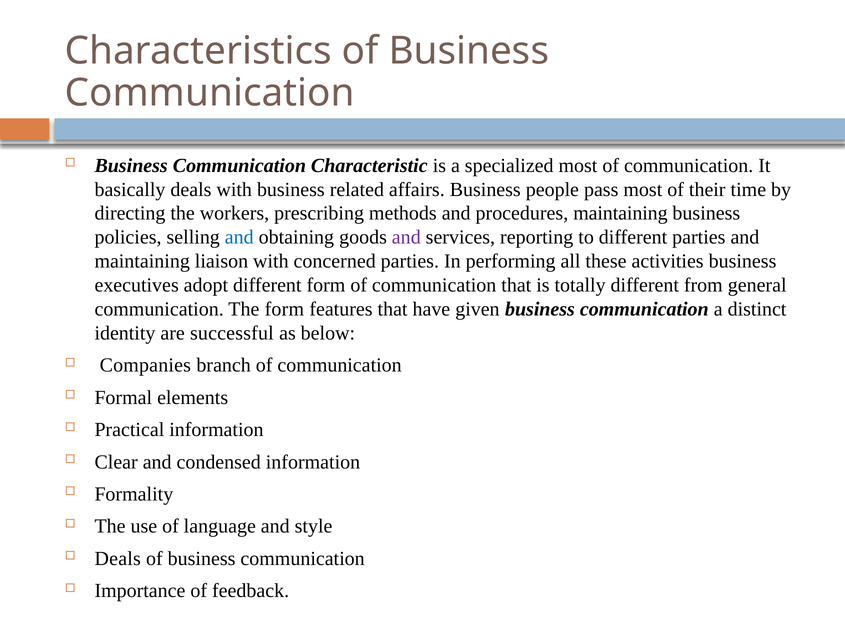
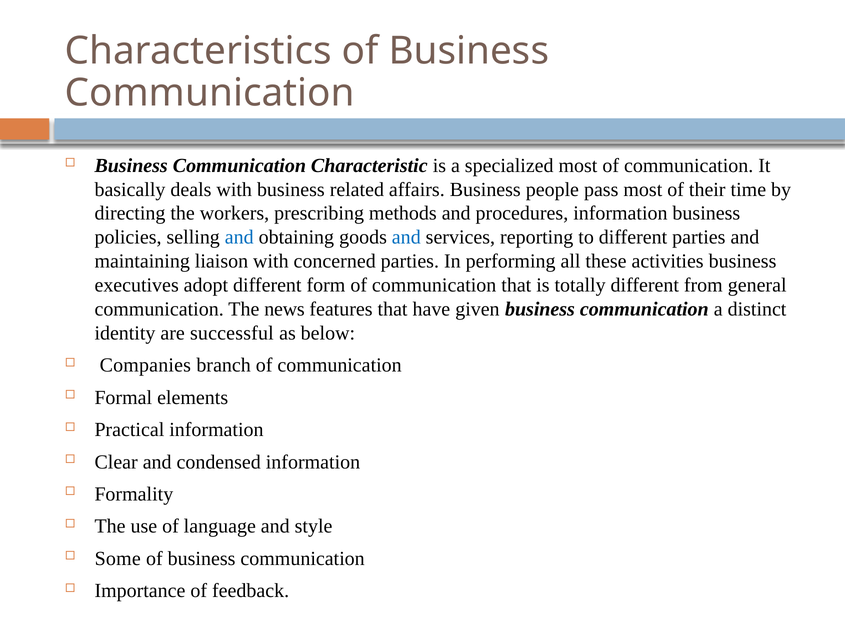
procedures maintaining: maintaining -> information
and at (406, 237) colour: purple -> blue
The form: form -> news
Deals at (118, 558): Deals -> Some
